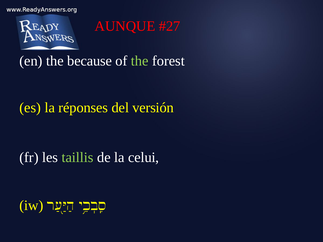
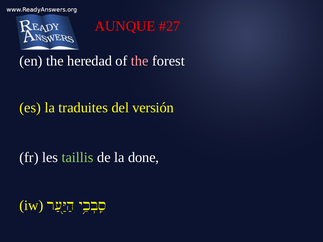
because: because -> heredad
the at (140, 61) colour: light green -> pink
réponses: réponses -> traduites
celui: celui -> done
